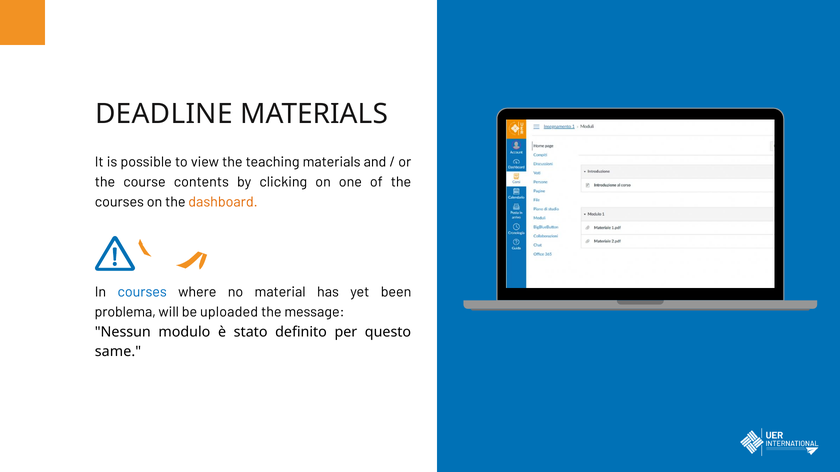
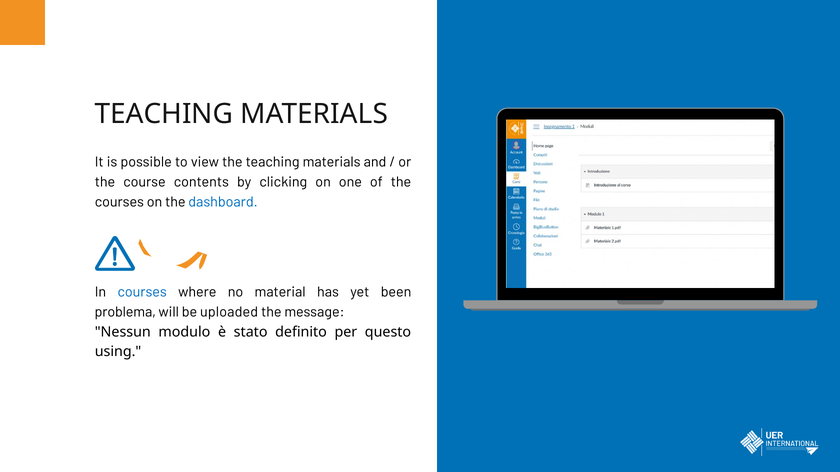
DEADLINE at (164, 114): DEADLINE -> TEACHING
dashboard colour: orange -> blue
same: same -> using
